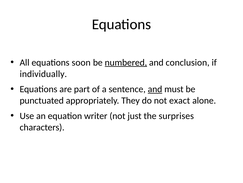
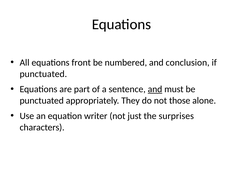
soon: soon -> front
numbered underline: present -> none
individually at (43, 74): individually -> punctuated
exact: exact -> those
